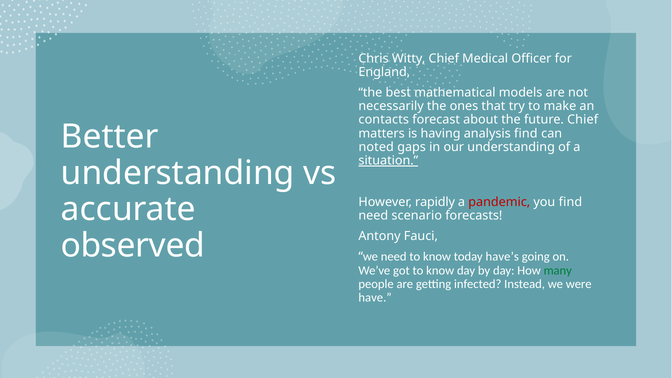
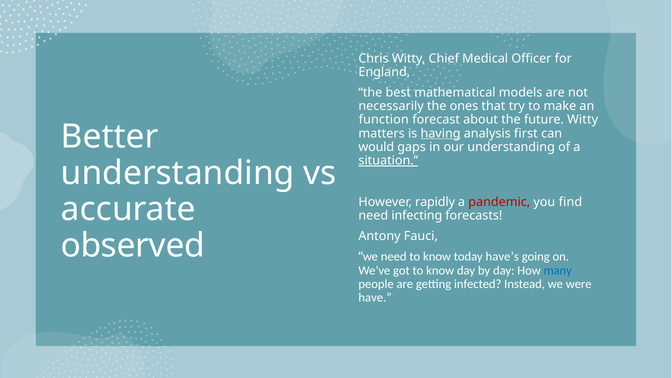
contacts: contacts -> function
future Chief: Chief -> Witty
having underline: none -> present
analysis find: find -> first
noted: noted -> would
scenario: scenario -> infecting
many colour: green -> blue
